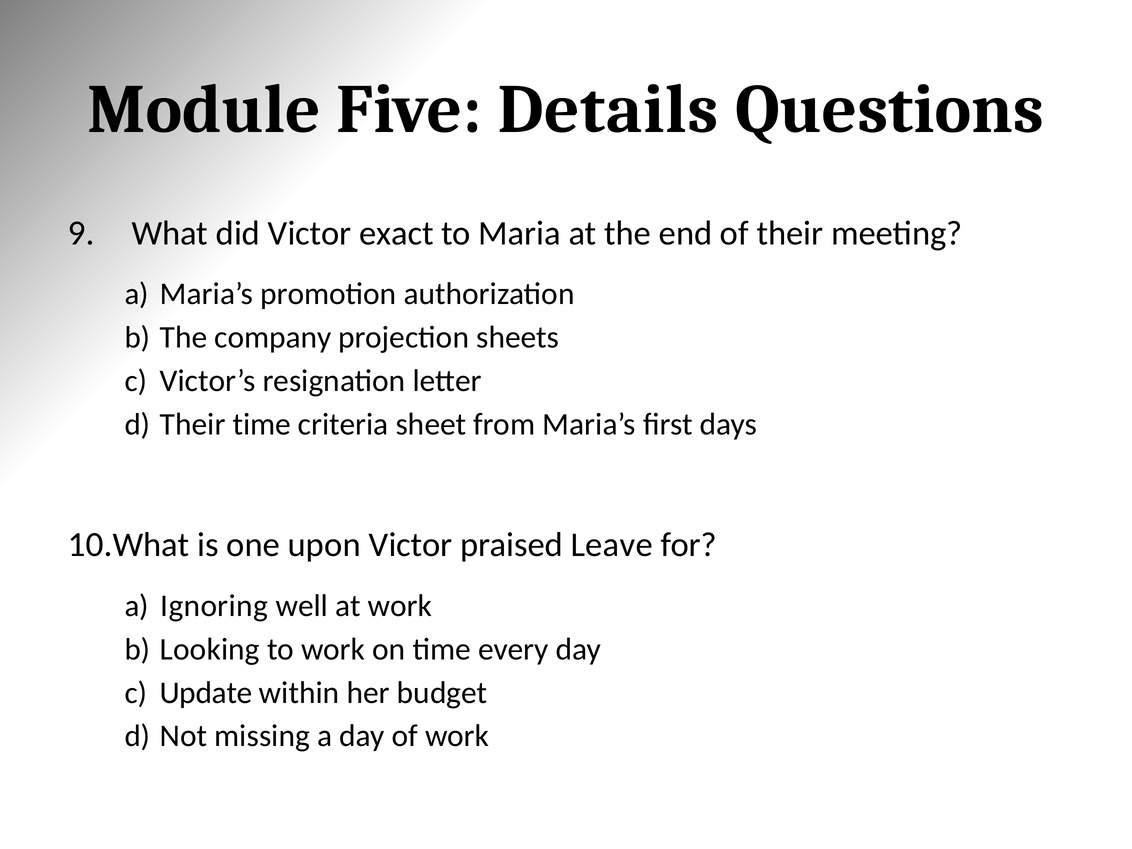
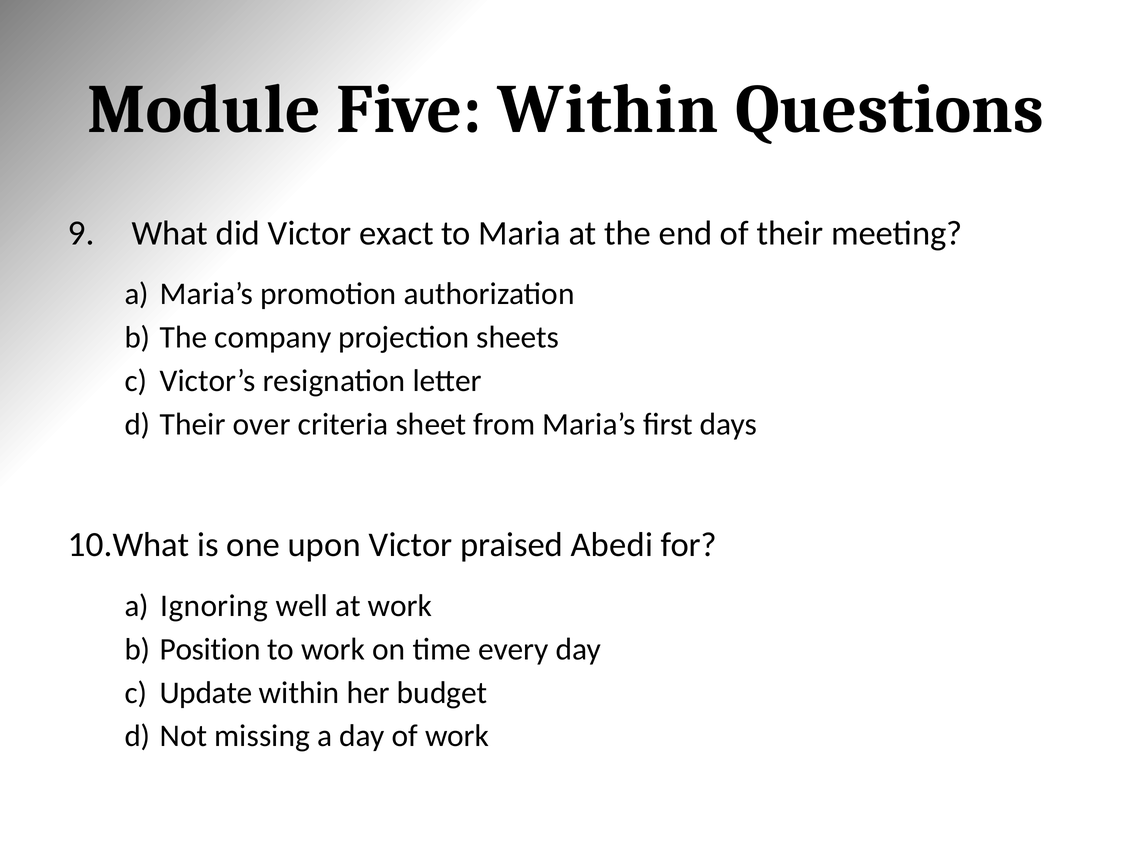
Five Details: Details -> Within
Their time: time -> over
Leave: Leave -> Abedi
Looking: Looking -> Position
